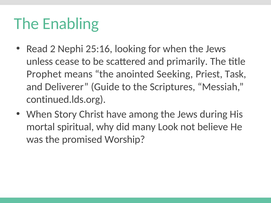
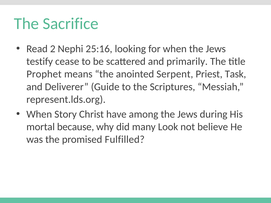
Enabling: Enabling -> Sacrifice
unless: unless -> testify
Seeking: Seeking -> Serpent
continued.lds.org: continued.lds.org -> represent.lds.org
spiritual: spiritual -> because
Worship: Worship -> Fulfilled
